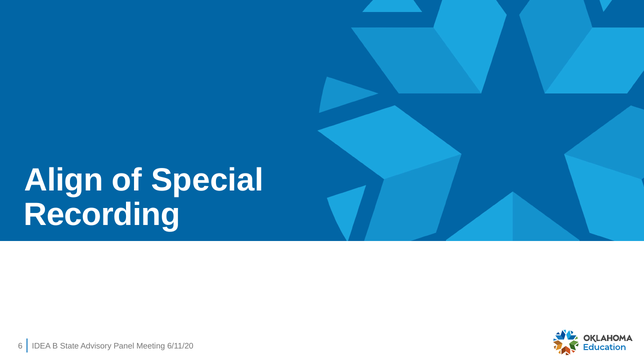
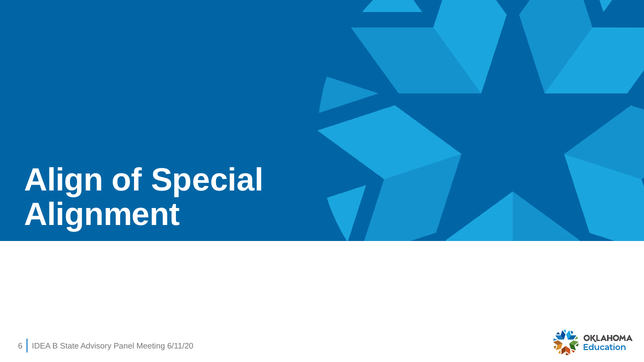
Recording: Recording -> Alignment
